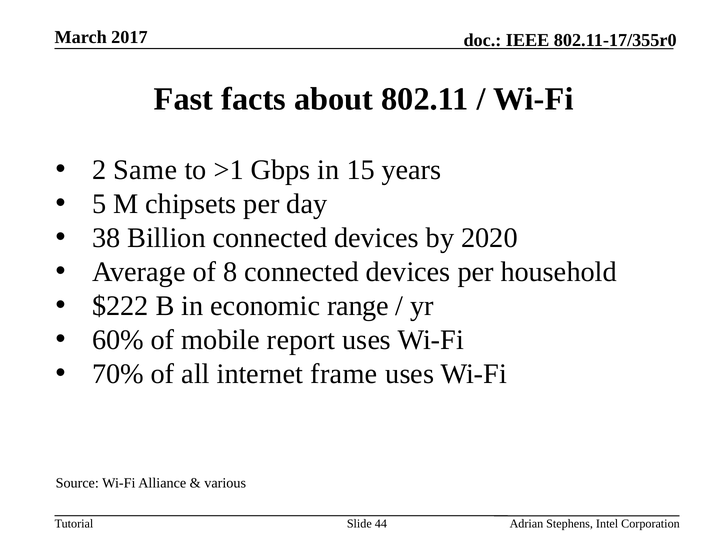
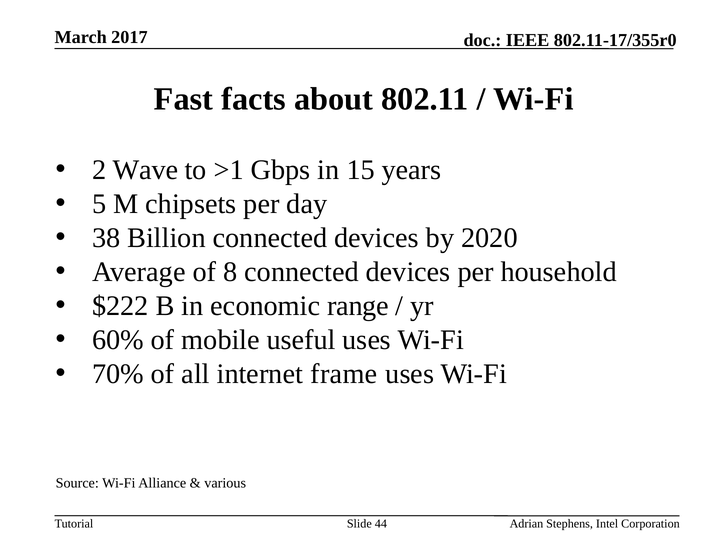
Same: Same -> Wave
report: report -> useful
